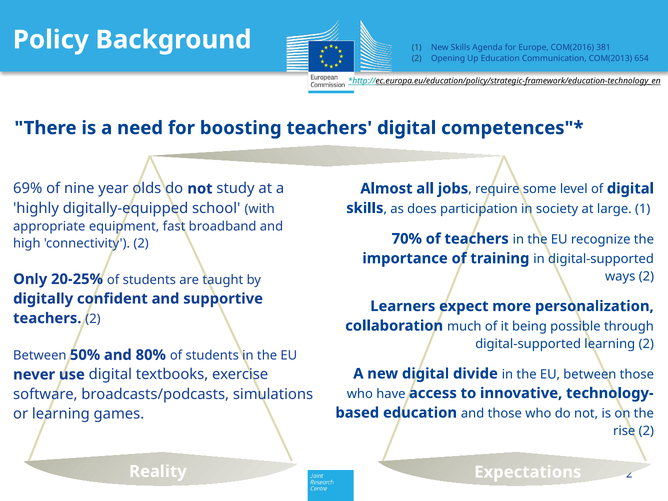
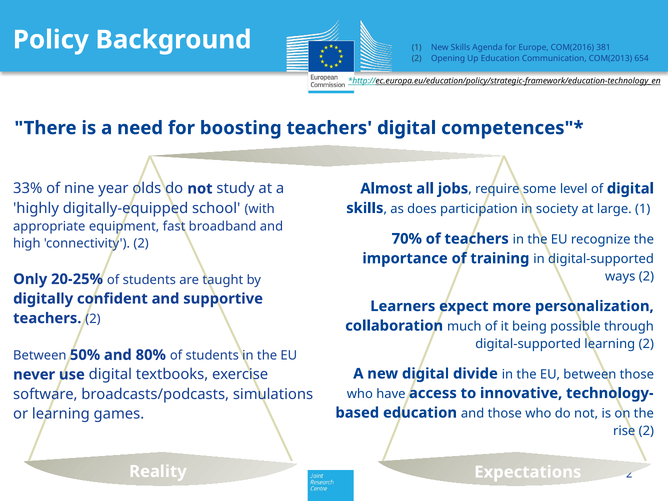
69%: 69% -> 33%
